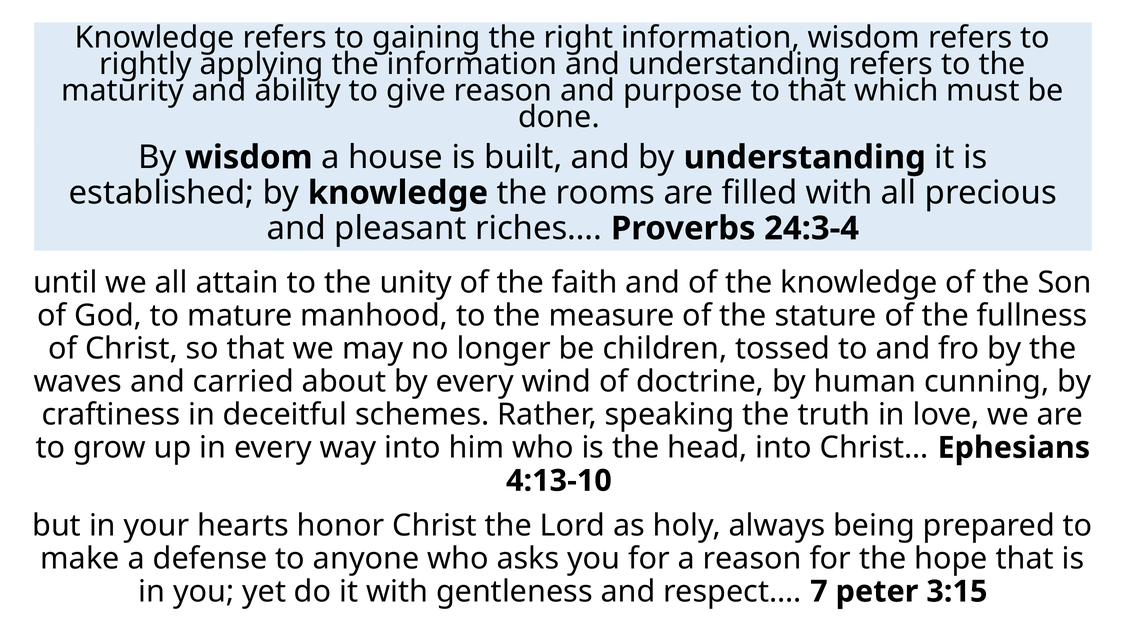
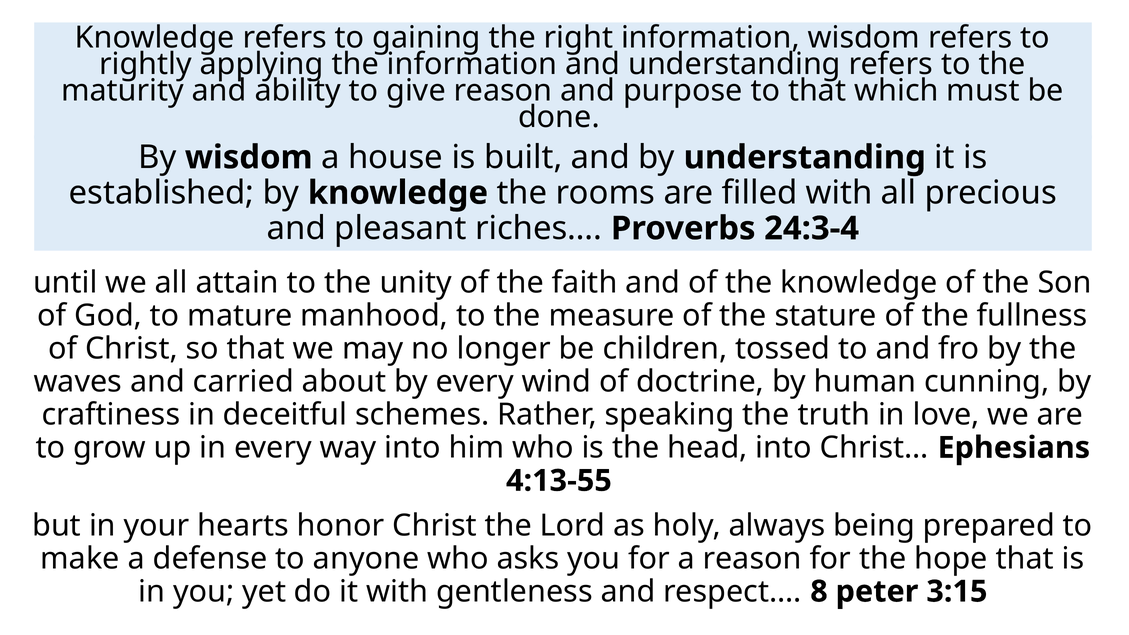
4:13-10: 4:13-10 -> 4:13-55
7: 7 -> 8
